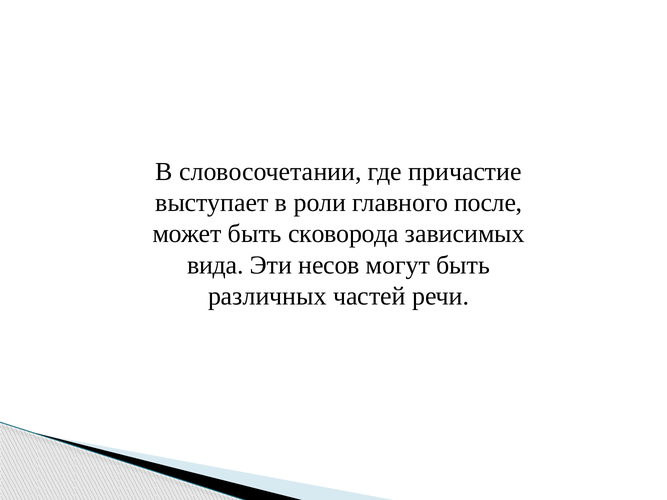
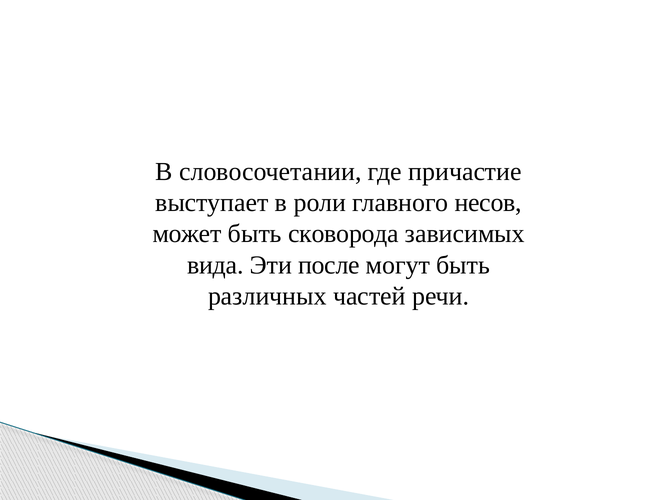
после: после -> несов
несов: несов -> после
